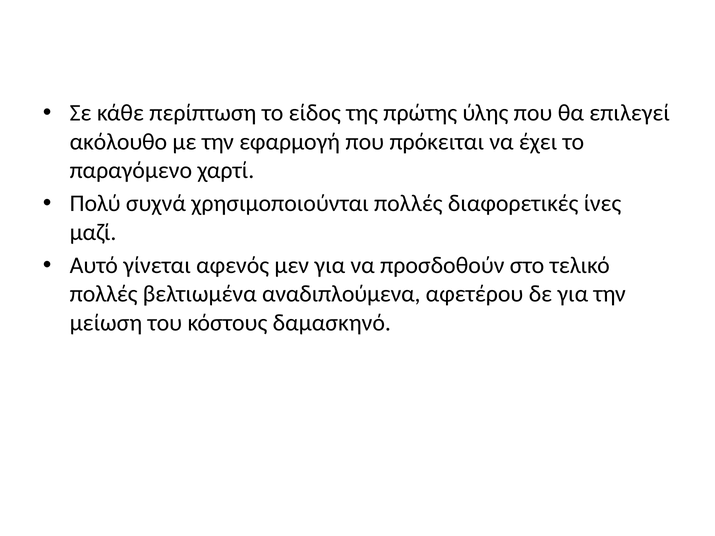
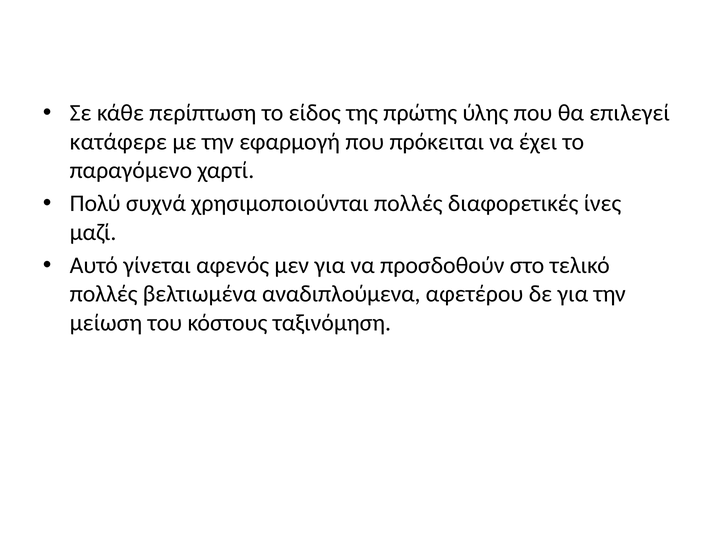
ακόλουθο: ακόλουθο -> κατάφερε
δαμασκηνό: δαμασκηνό -> ταξινόμηση
